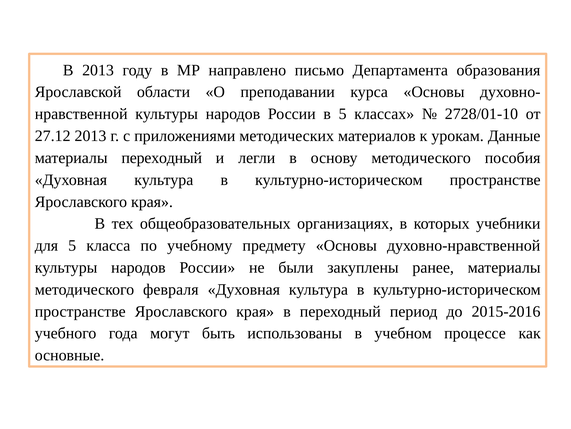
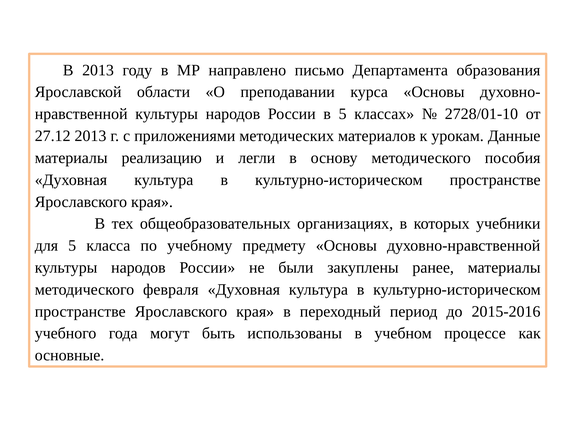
материалы переходный: переходный -> реализацию
